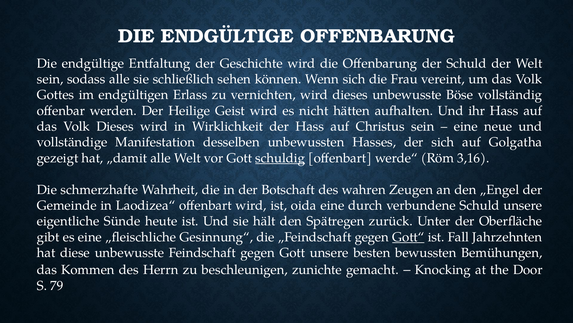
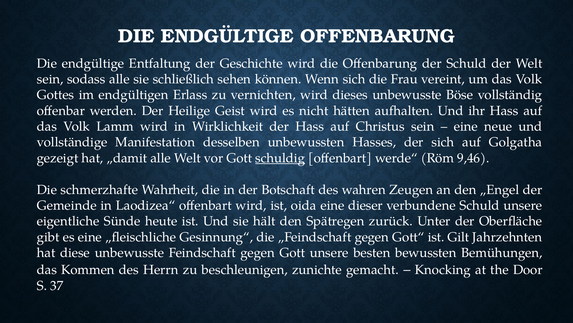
Volk Dieses: Dieses -> Lamm
3,16: 3,16 -> 9,46
durch: durch -> dieser
Gott“ underline: present -> none
Fall: Fall -> Gilt
79: 79 -> 37
